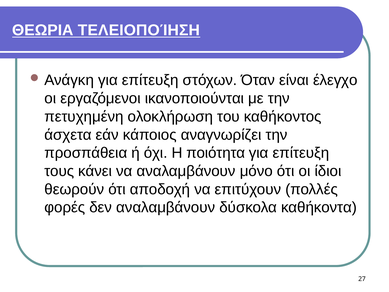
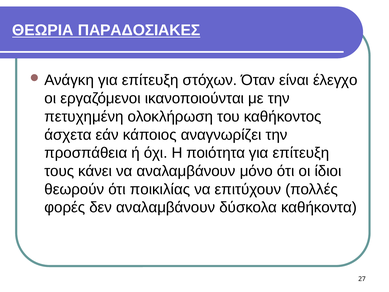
ΤΕΛΕΙΟΠΟΊΗΣΗ: ΤΕΛΕΙΟΠΟΊΗΣΗ -> ΠΑΡΑΔΟΣΙΑΚΕΣ
αποδοχή: αποδοχή -> ποικιλίας
